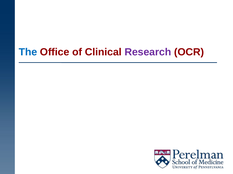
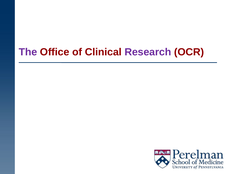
The colour: blue -> purple
